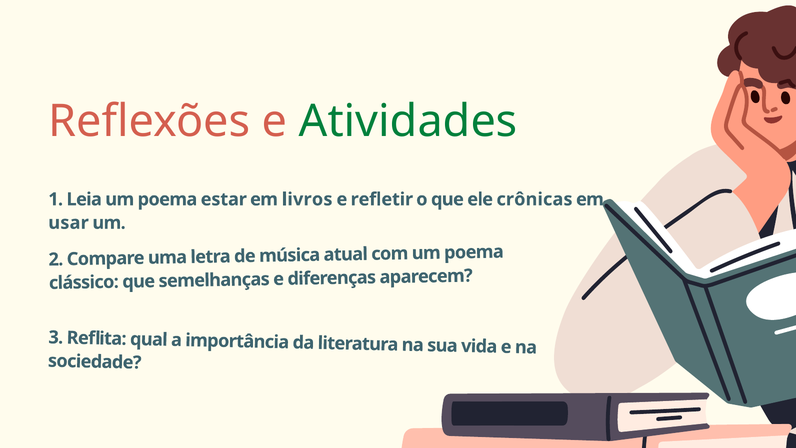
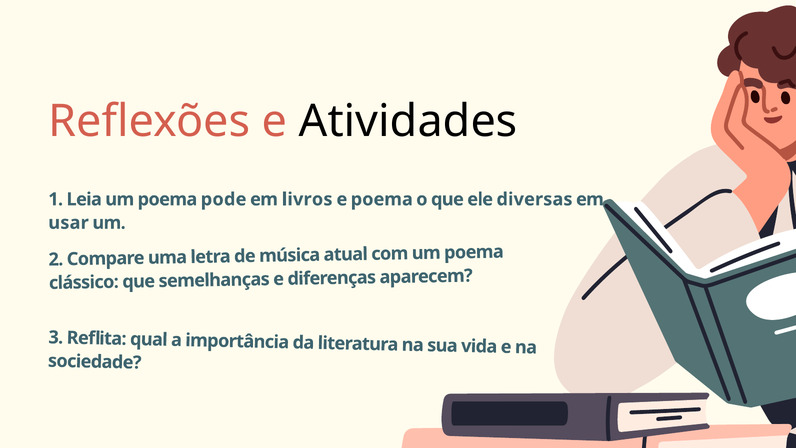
Atividades colour: green -> black
estar: estar -> pode
e refletir: refletir -> poema
crônicas: crônicas -> diversas
